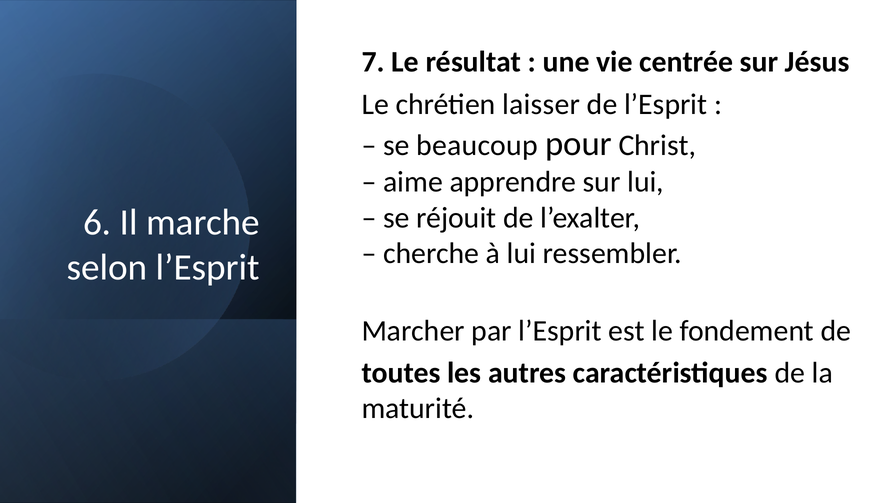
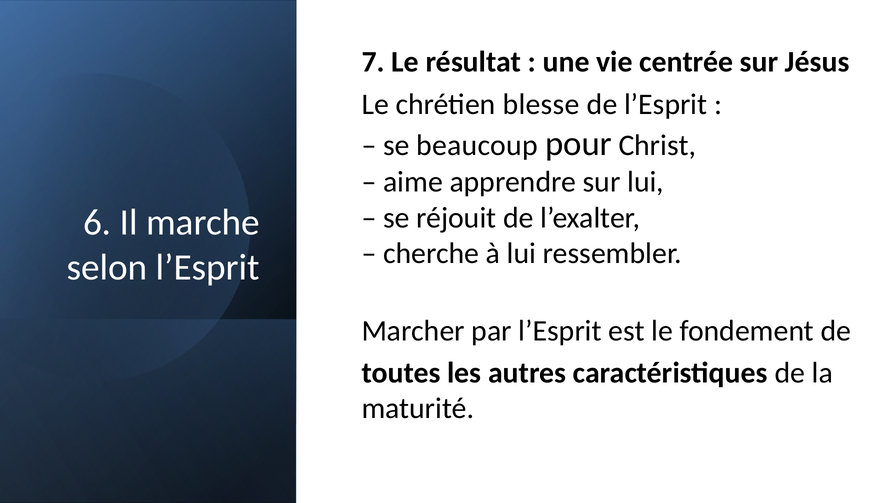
laisser: laisser -> blesse
